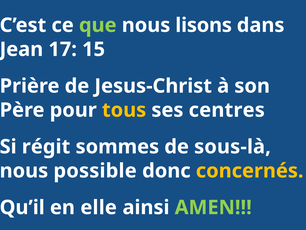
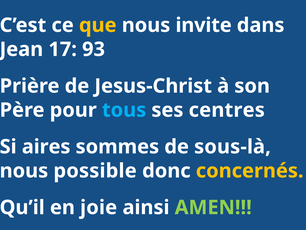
que colour: light green -> yellow
lisons: lisons -> invite
15: 15 -> 93
tous colour: yellow -> light blue
régit: régit -> aires
elle: elle -> joie
